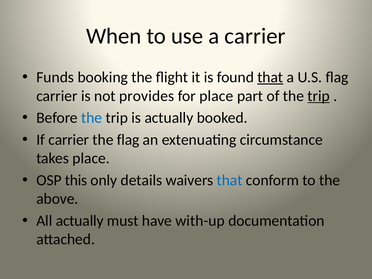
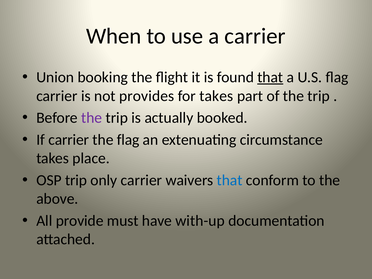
Funds: Funds -> Union
for place: place -> takes
trip at (319, 96) underline: present -> none
the at (92, 118) colour: blue -> purple
OSP this: this -> trip
only details: details -> carrier
All actually: actually -> provide
